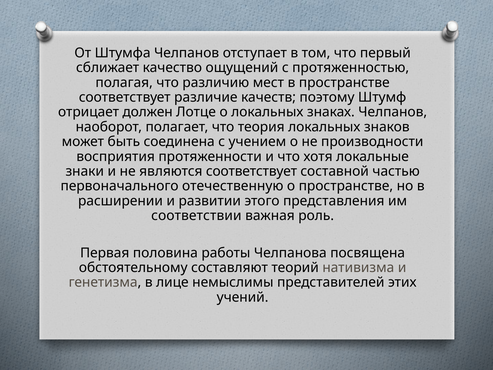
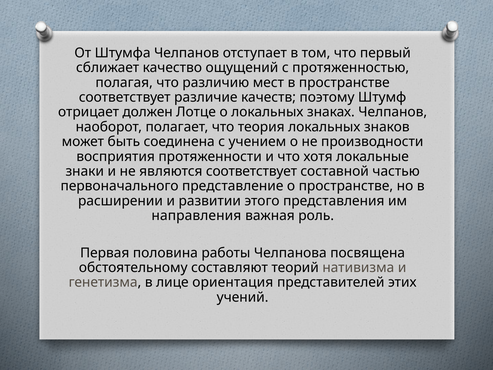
отечественную: отечественную -> представление
соответствии: соответствии -> направления
немыслимы: немыслимы -> ориентация
